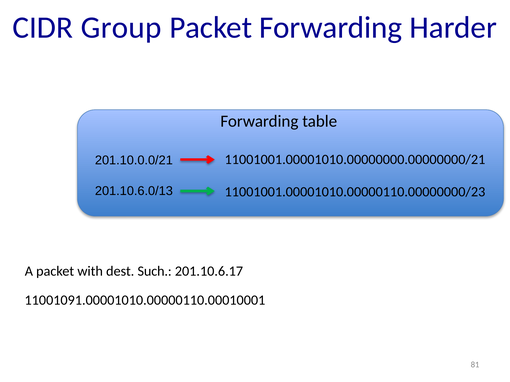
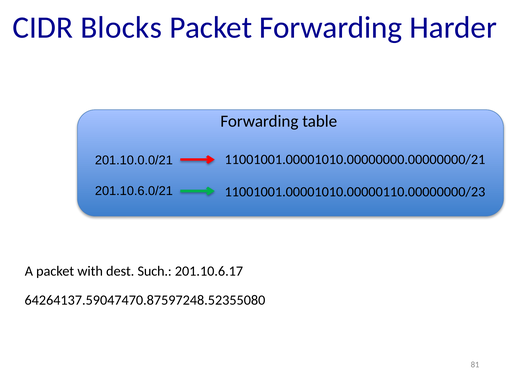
Group: Group -> Blocks
201.10.6.0/13: 201.10.6.0/13 -> 201.10.6.0/21
11001091.00001010.00000110.00010001: 11001091.00001010.00000110.00010001 -> 64264137.59047470.87597248.52355080
